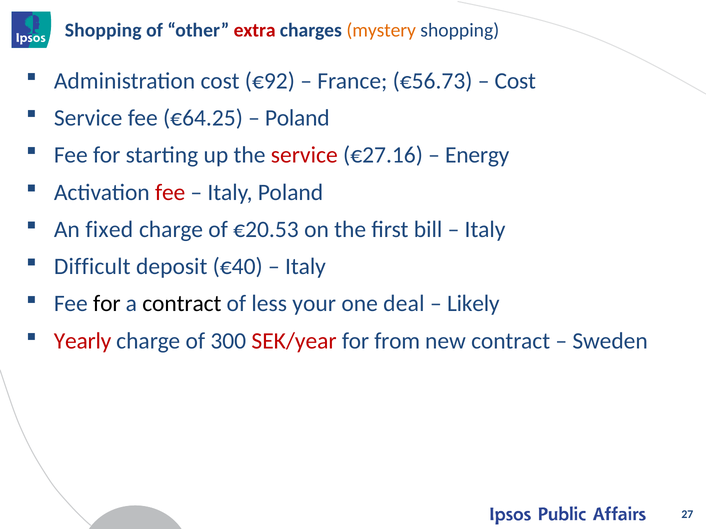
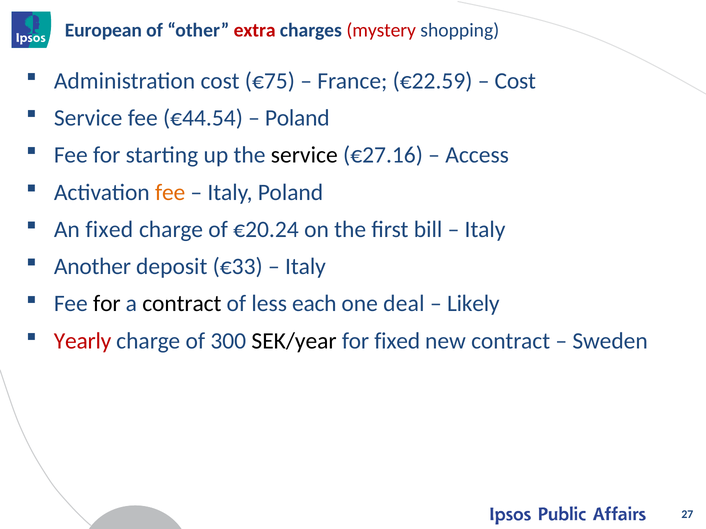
Shopping at (103, 30): Shopping -> European
mystery colour: orange -> red
€92: €92 -> €75
€56.73: €56.73 -> €22.59
€64.25: €64.25 -> €44.54
service at (304, 155) colour: red -> black
Energy: Energy -> Access
fee at (170, 192) colour: red -> orange
€20.53: €20.53 -> €20.24
Difficult: Difficult -> Another
€40: €40 -> €33
your: your -> each
SEK/year colour: red -> black
for from: from -> fixed
